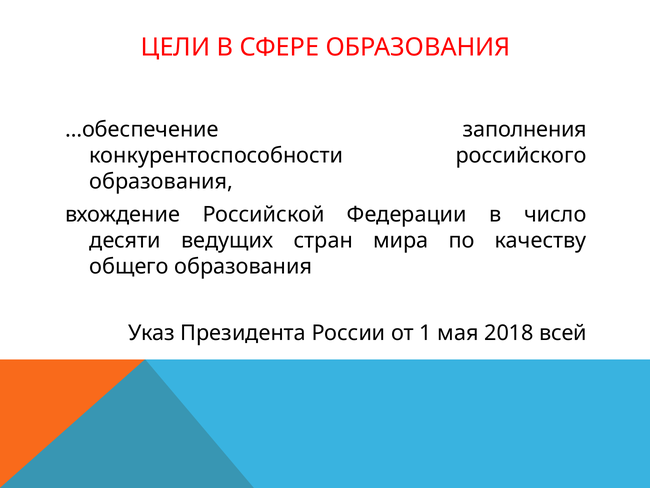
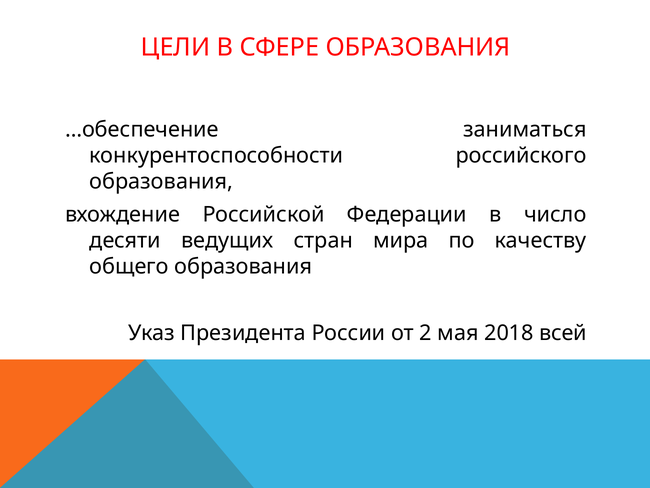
заполнения: заполнения -> заниматься
1: 1 -> 2
